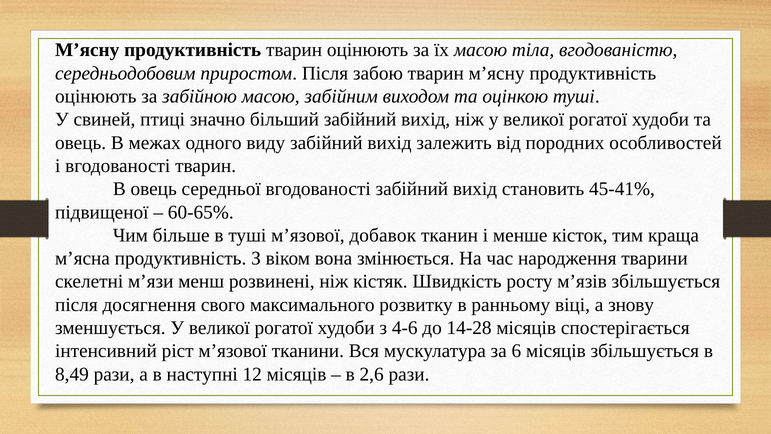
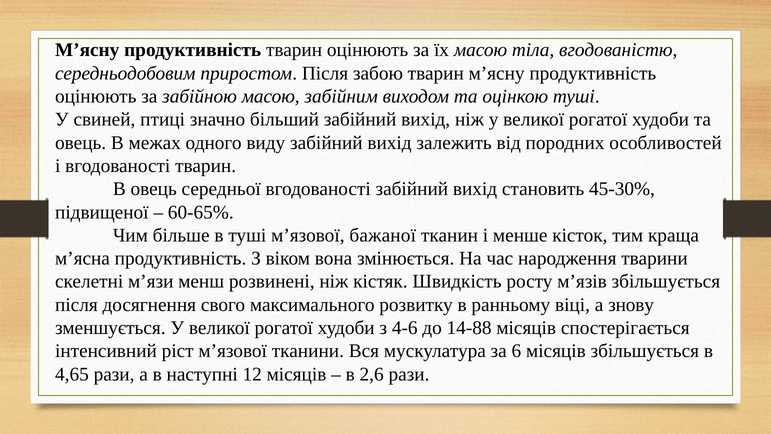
45-41%: 45-41% -> 45-30%
добавок: добавок -> бажаної
14-28: 14-28 -> 14-88
8,49: 8,49 -> 4,65
